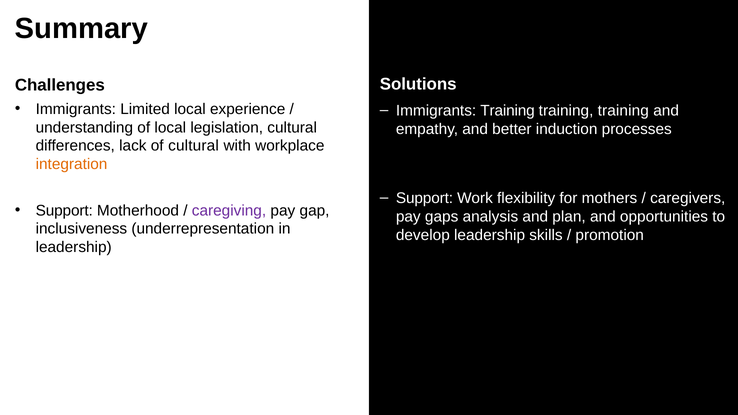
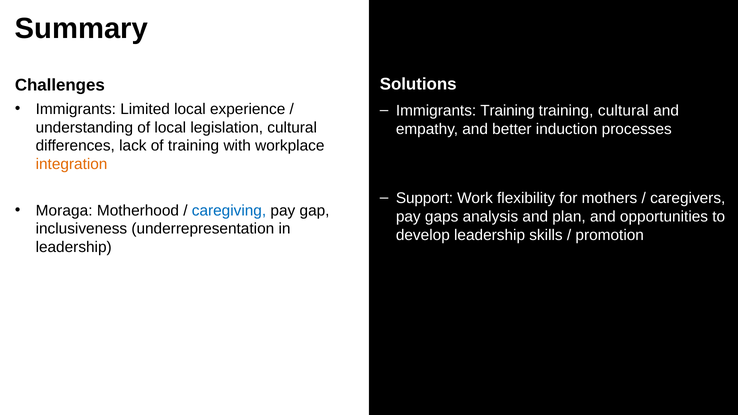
training at (623, 111): training -> cultural
of cultural: cultural -> training
Support at (64, 211): Support -> Moraga
caregiving colour: purple -> blue
